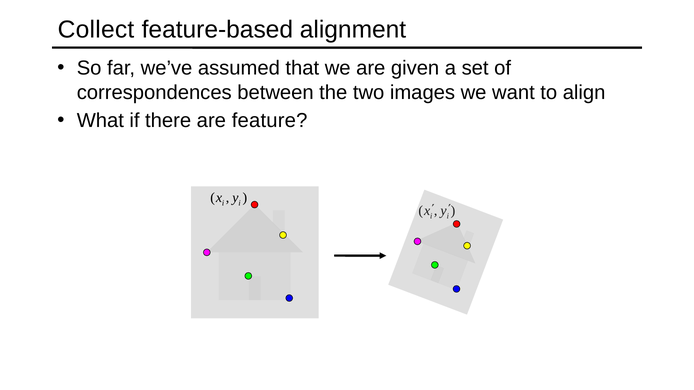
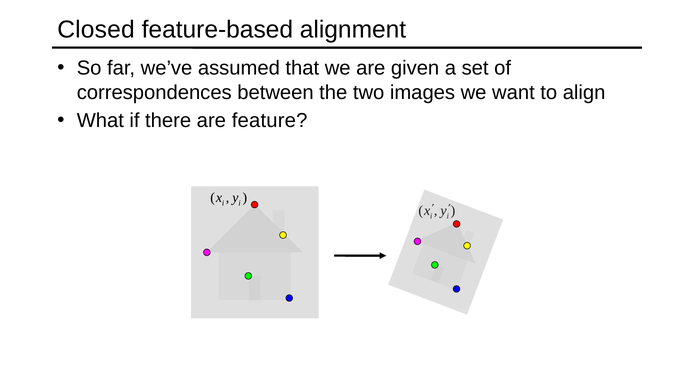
Collect: Collect -> Closed
